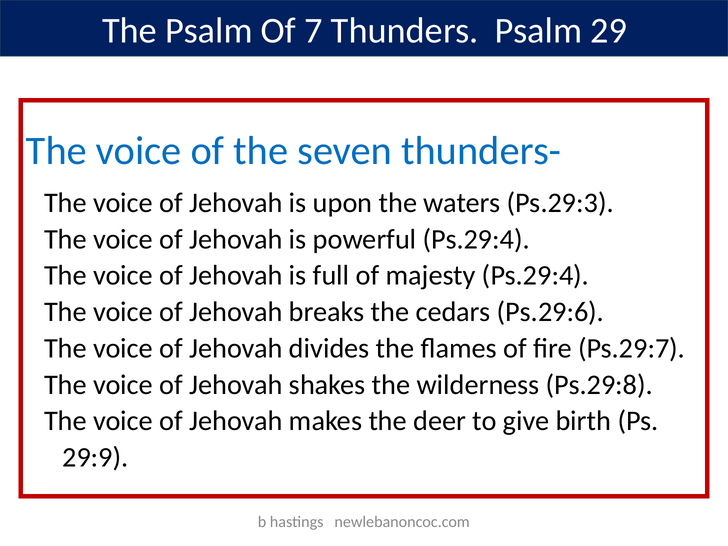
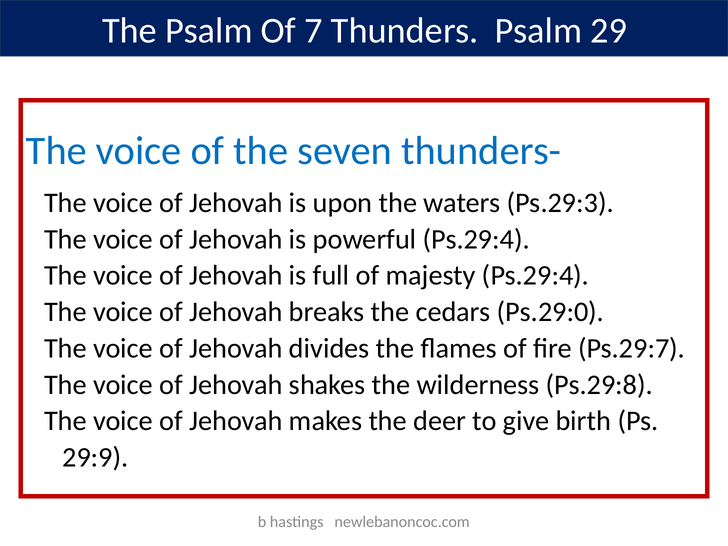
Ps.29:6: Ps.29:6 -> Ps.29:0
